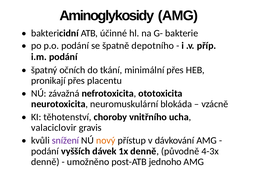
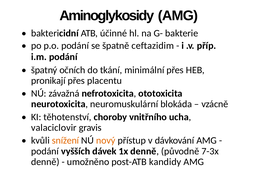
depotního: depotního -> ceftazidim
snížení colour: purple -> orange
4-3x: 4-3x -> 7-3x
jednoho: jednoho -> kandidy
